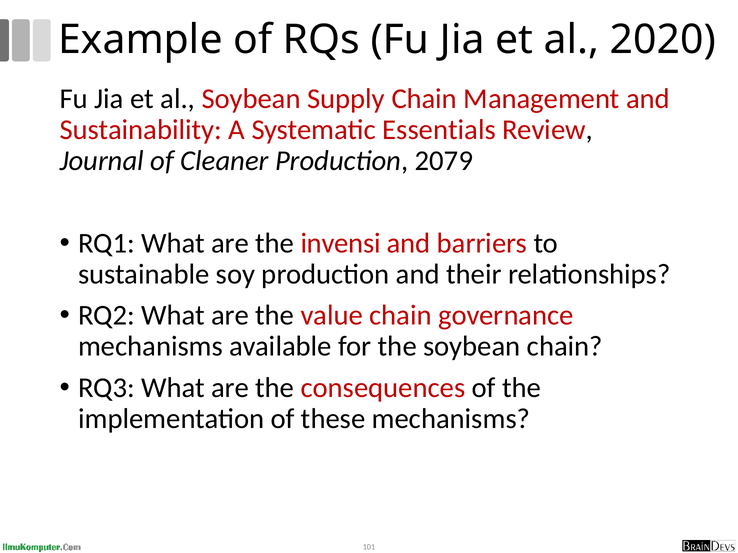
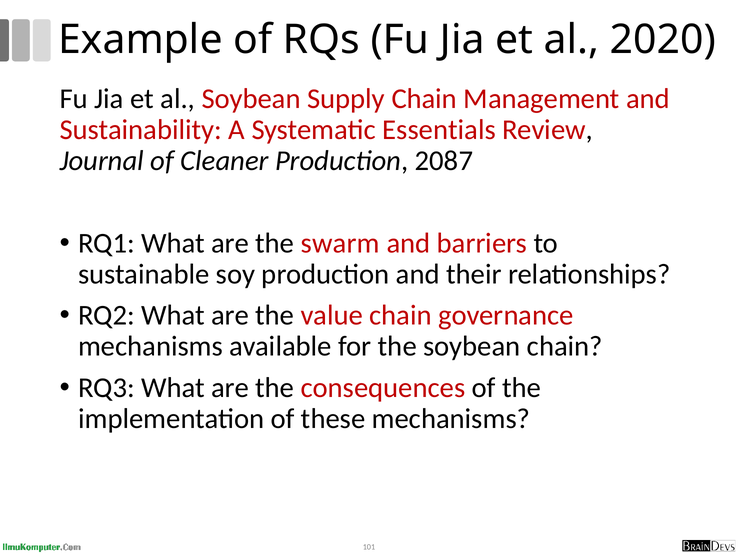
2079: 2079 -> 2087
invensi: invensi -> swarm
